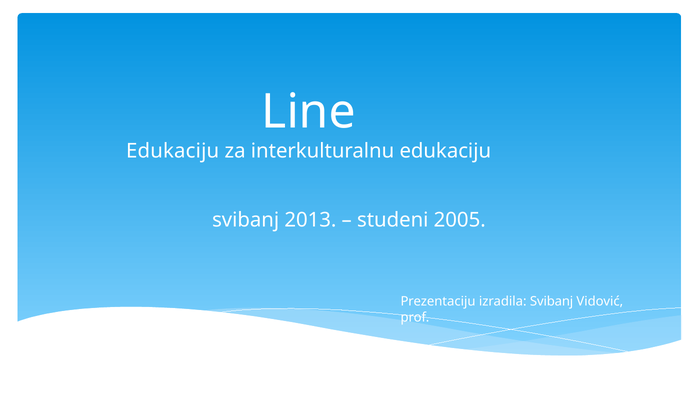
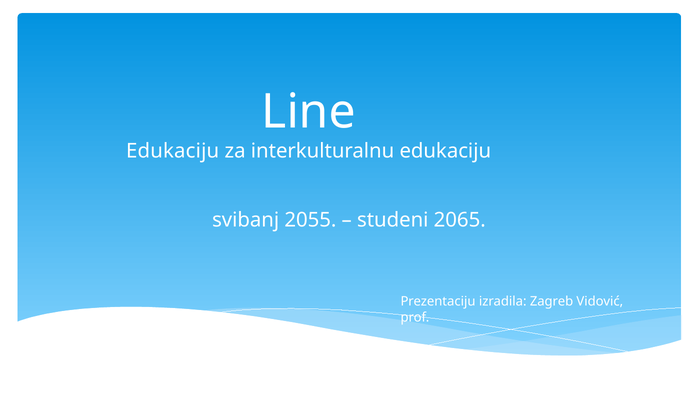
2013: 2013 -> 2055
2005: 2005 -> 2065
izradila Svibanj: Svibanj -> Zagreb
